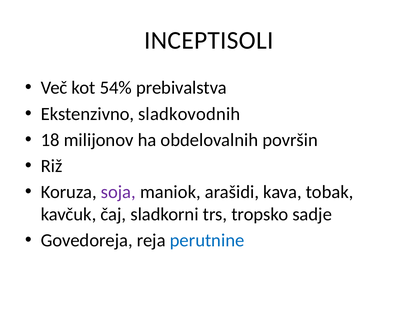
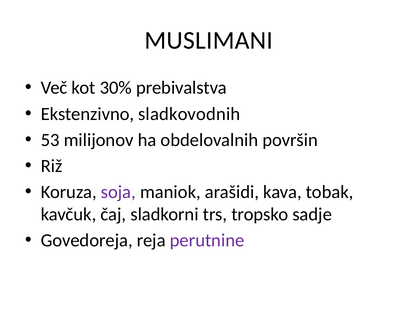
INCEPTISOLI: INCEPTISOLI -> MUSLIMANI
54%: 54% -> 30%
18: 18 -> 53
perutnine colour: blue -> purple
